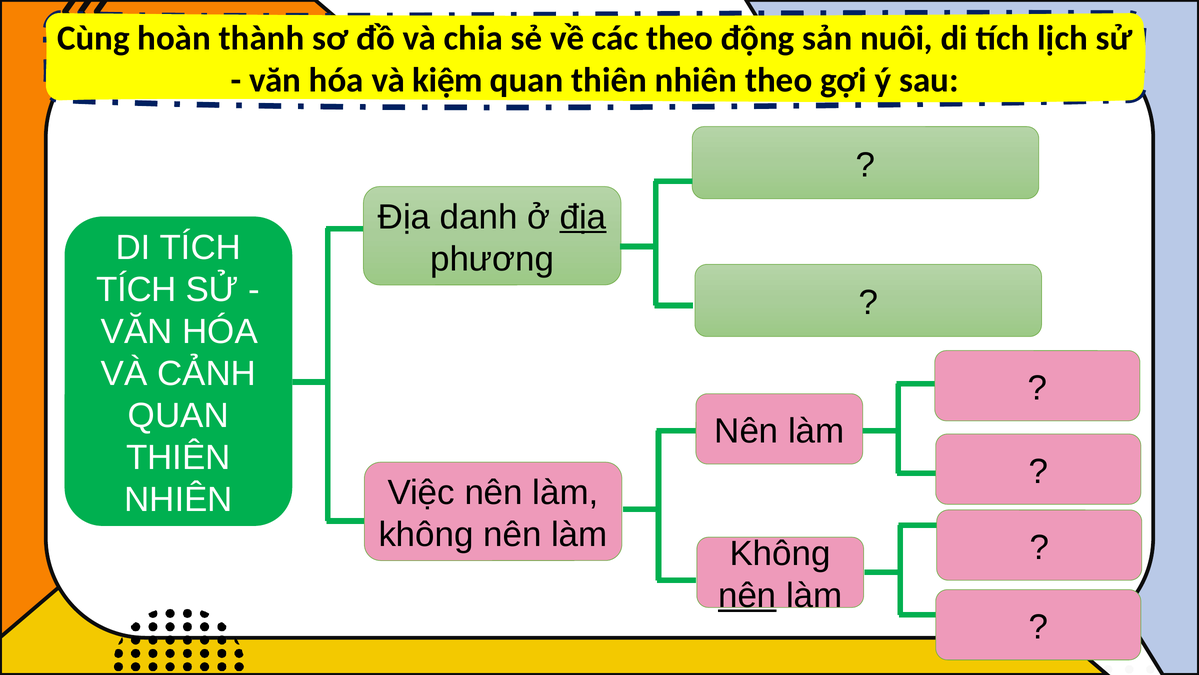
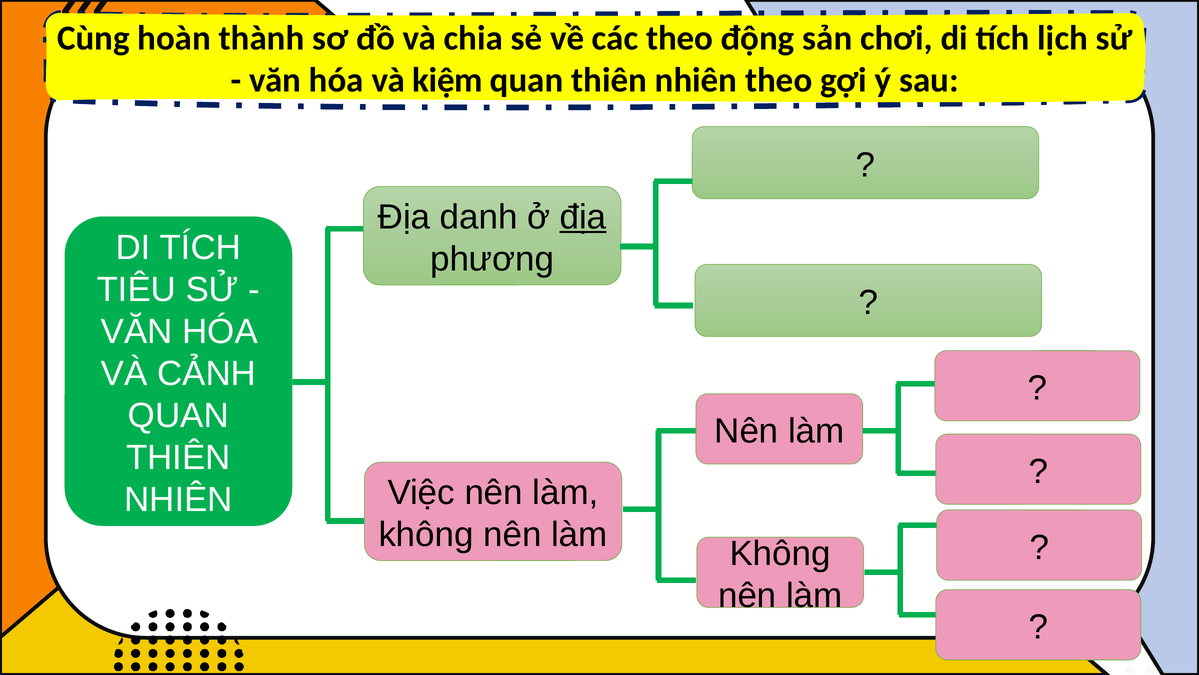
nuôi: nuôi -> chơi
TÍCH at (136, 289): TÍCH -> TIÊU
nên at (747, 595) underline: present -> none
